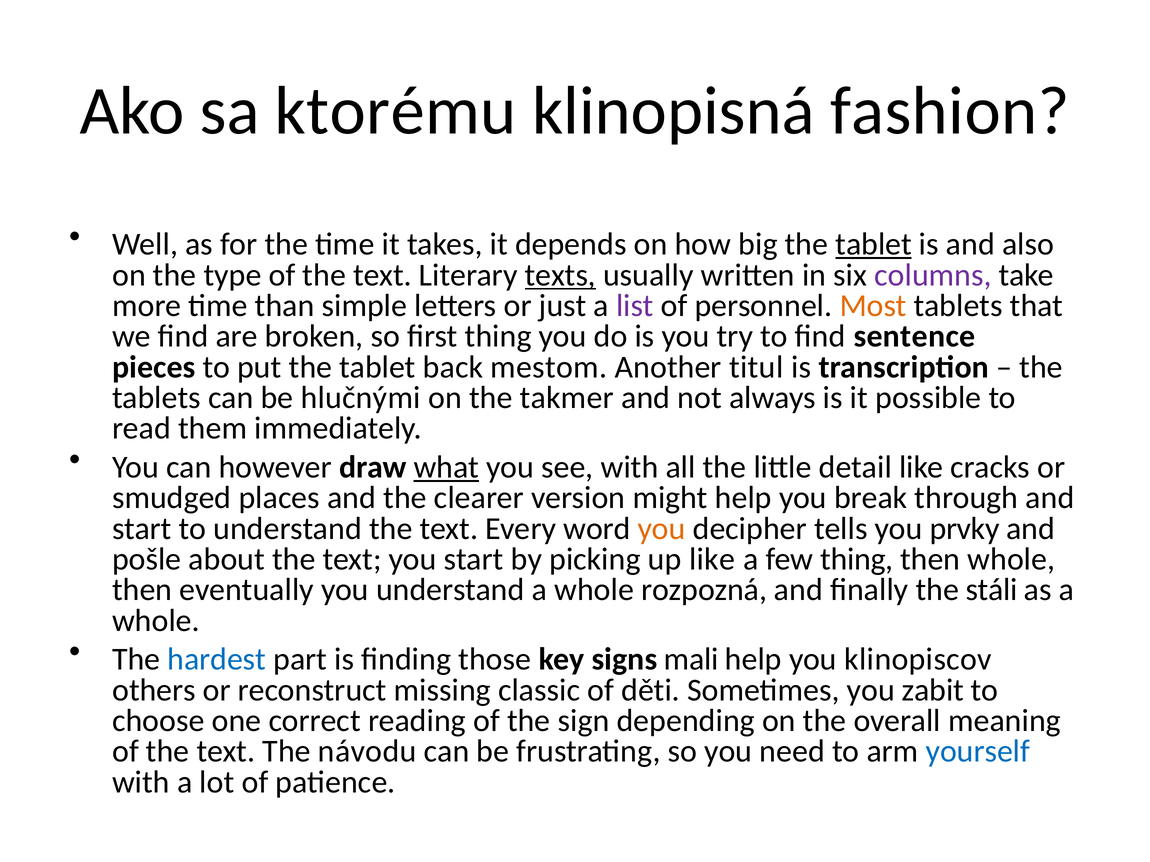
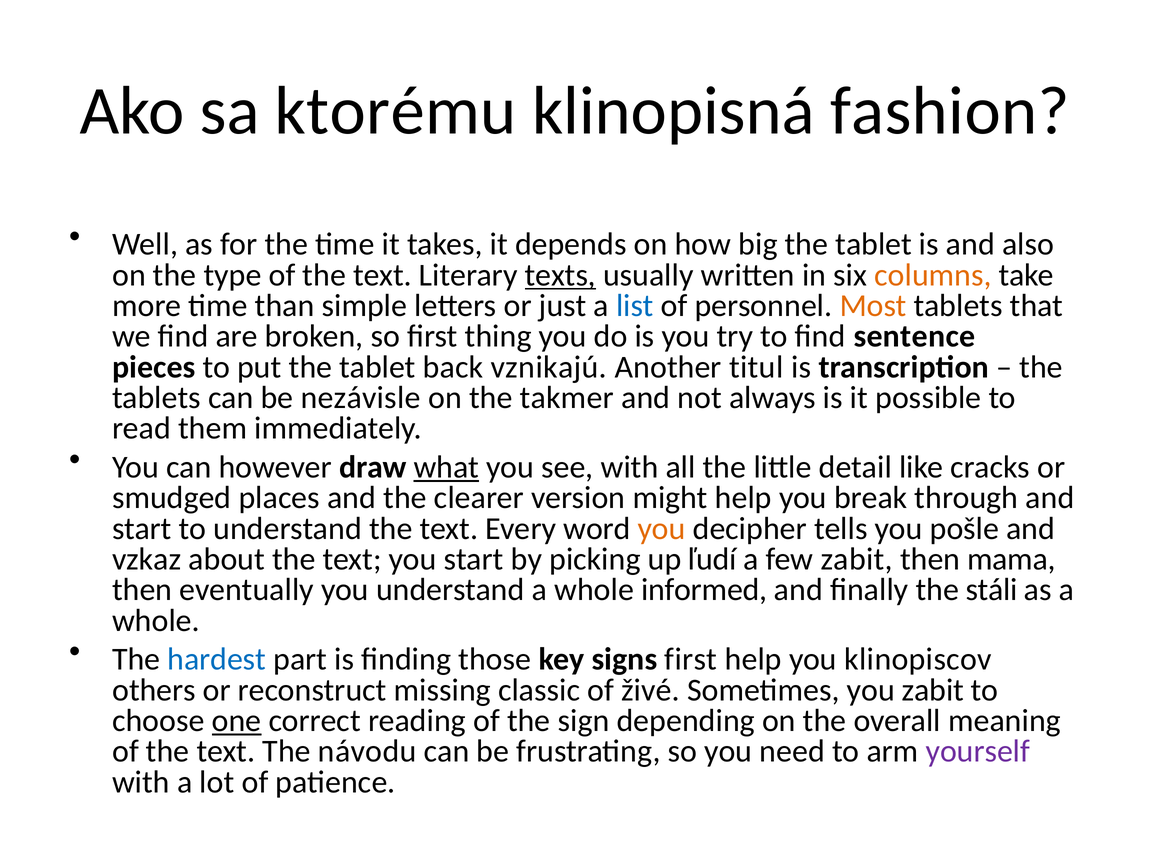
tablet at (874, 244) underline: present -> none
columns colour: purple -> orange
list colour: purple -> blue
mestom: mestom -> vznikajú
hlučnými: hlučnými -> nezávisle
prvky: prvky -> pošle
pošle: pošle -> vzkaz
up like: like -> ľudí
few thing: thing -> zabit
then whole: whole -> mama
rozpozná: rozpozná -> informed
signs mali: mali -> first
děti: děti -> živé
one underline: none -> present
yourself colour: blue -> purple
